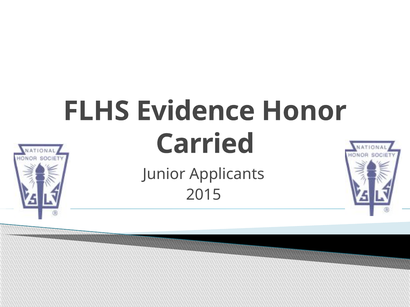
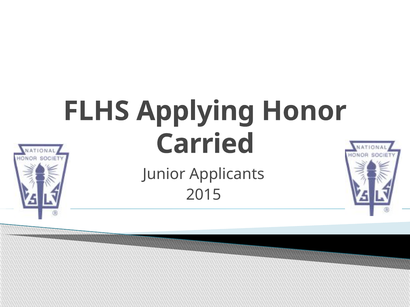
Evidence: Evidence -> Applying
